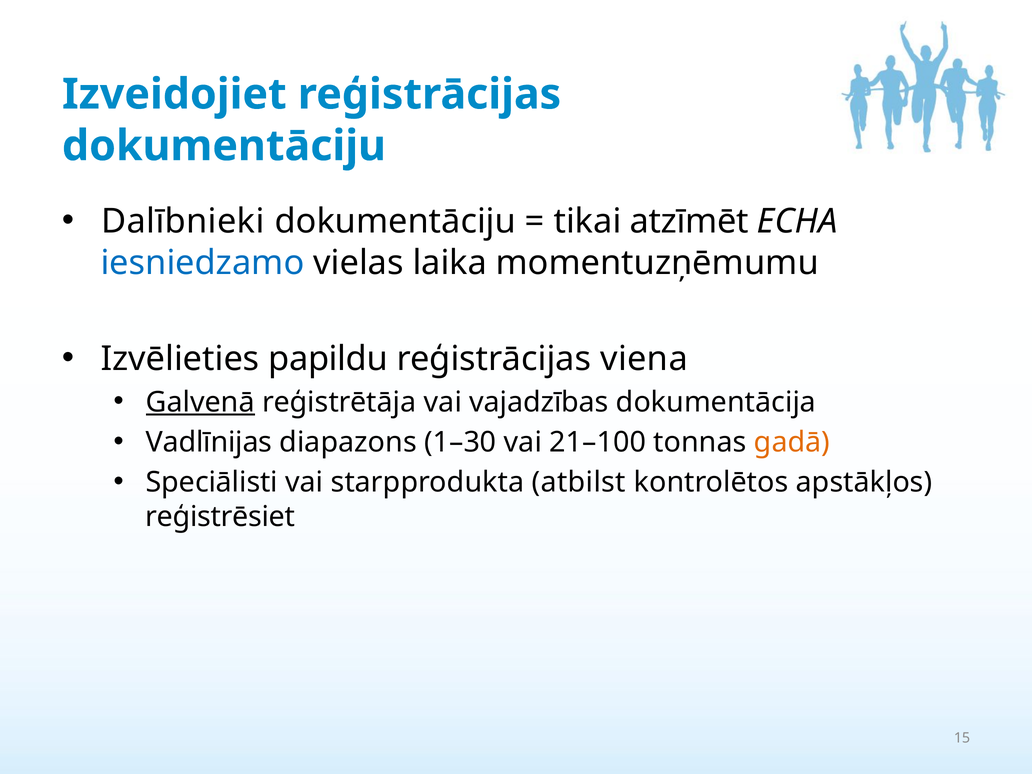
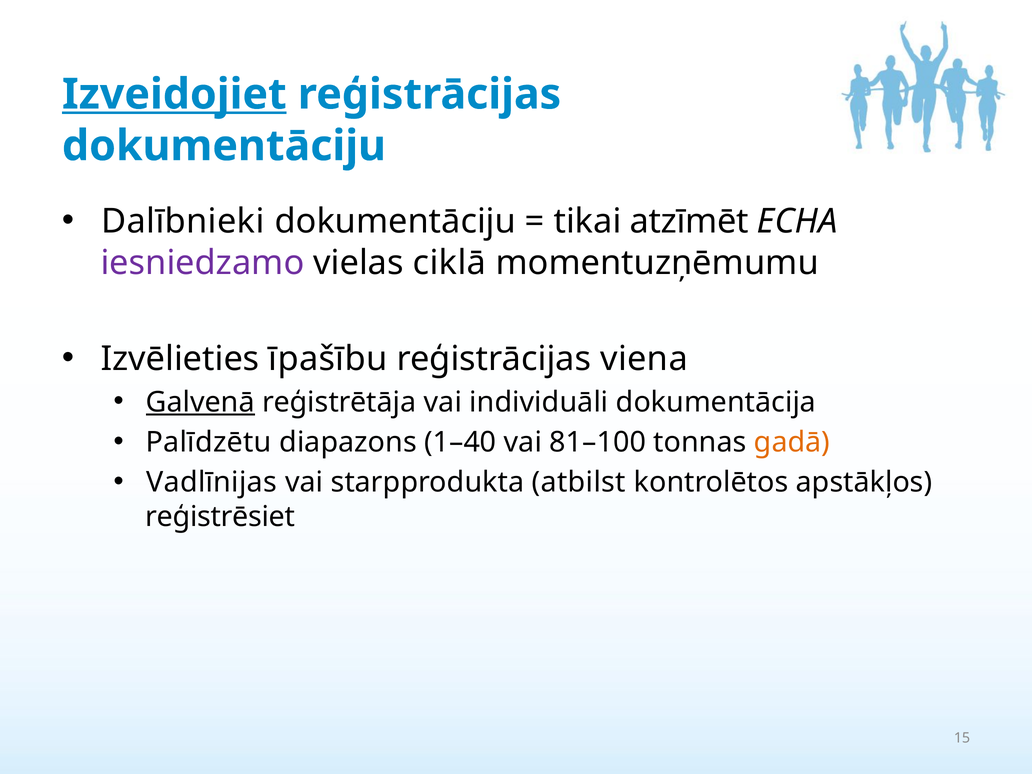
Izveidojiet underline: none -> present
iesniedzamo colour: blue -> purple
laika: laika -> ciklā
papildu: papildu -> īpašību
vajadzības: vajadzības -> individuāli
Vadlīnijas: Vadlīnijas -> Palīdzētu
1–30: 1–30 -> 1–40
21–100: 21–100 -> 81–100
Speciālisti: Speciālisti -> Vadlīnijas
